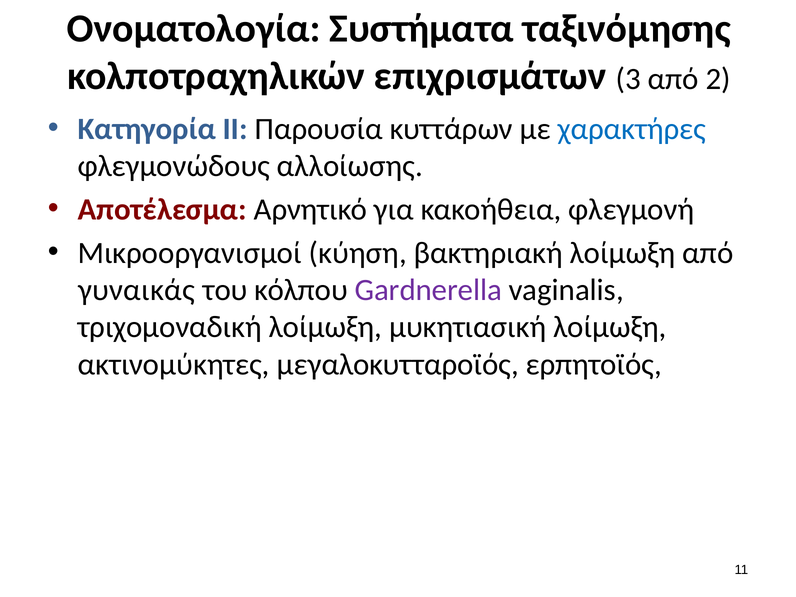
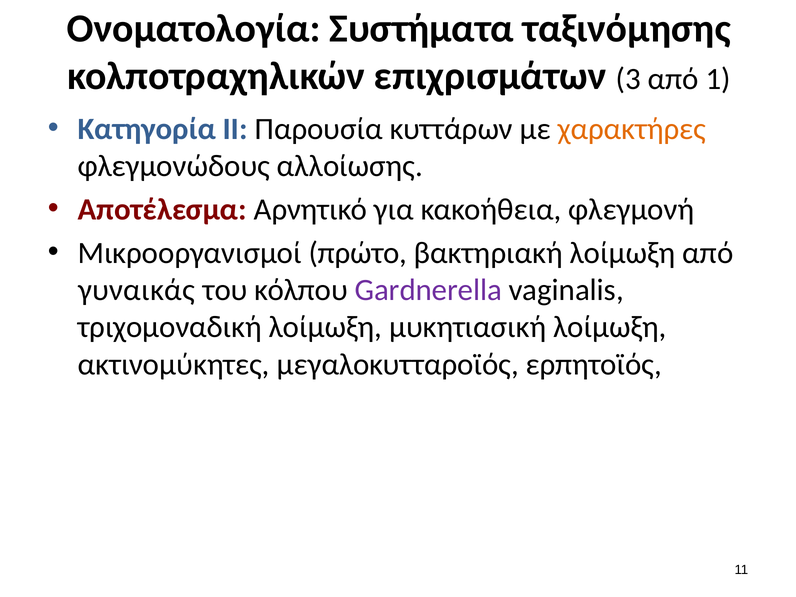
2: 2 -> 1
χαρακτήρες colour: blue -> orange
κύηση: κύηση -> πρώτο
